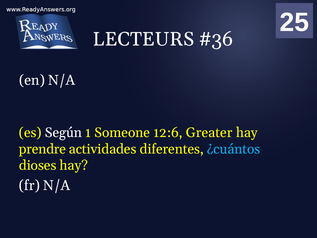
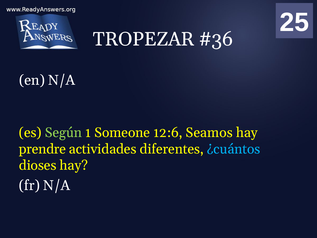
LECTEURS: LECTEURS -> TROPEZAR
Según colour: white -> light green
Greater: Greater -> Seamos
